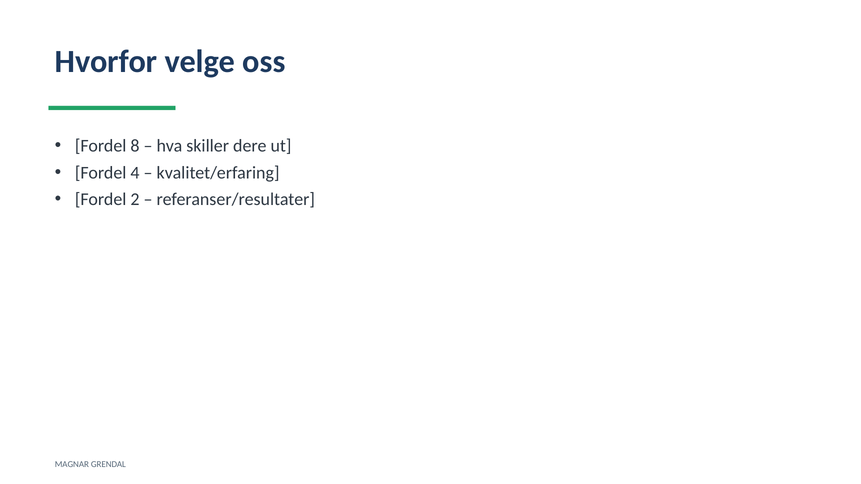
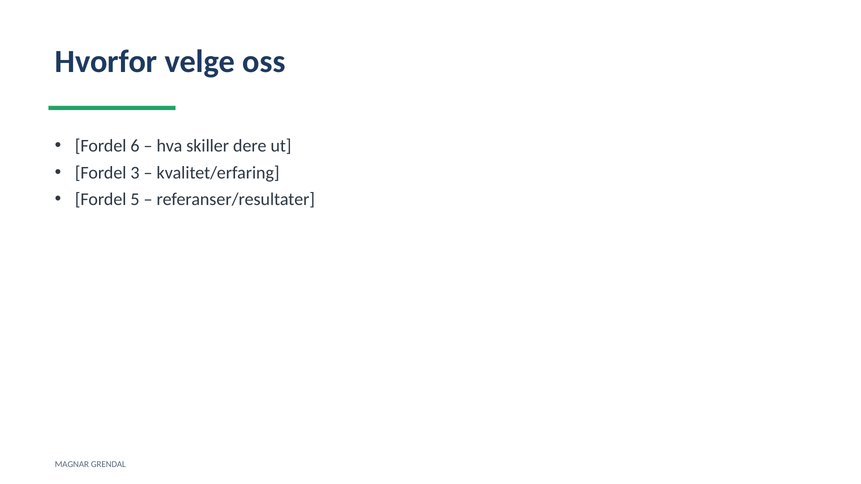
8: 8 -> 6
4: 4 -> 3
2: 2 -> 5
